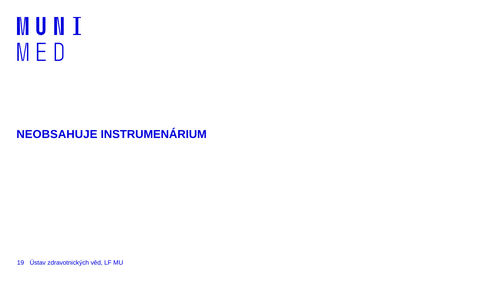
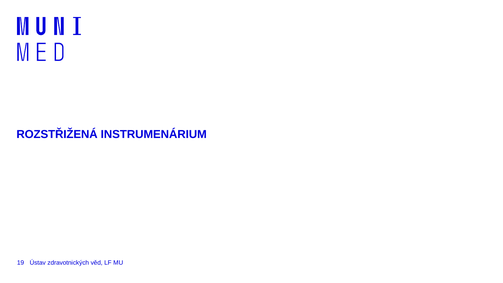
NEOBSAHUJE: NEOBSAHUJE -> ROZSTŘIŽENÁ
